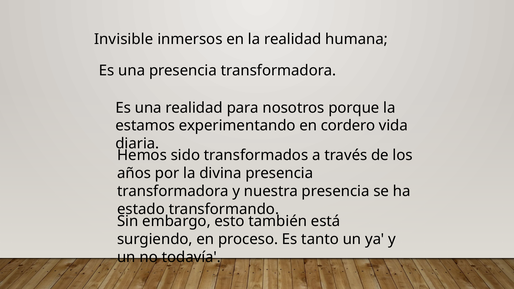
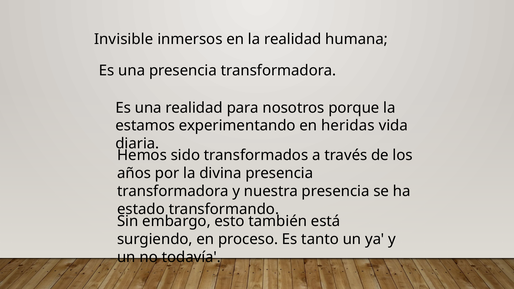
cordero: cordero -> heridas
